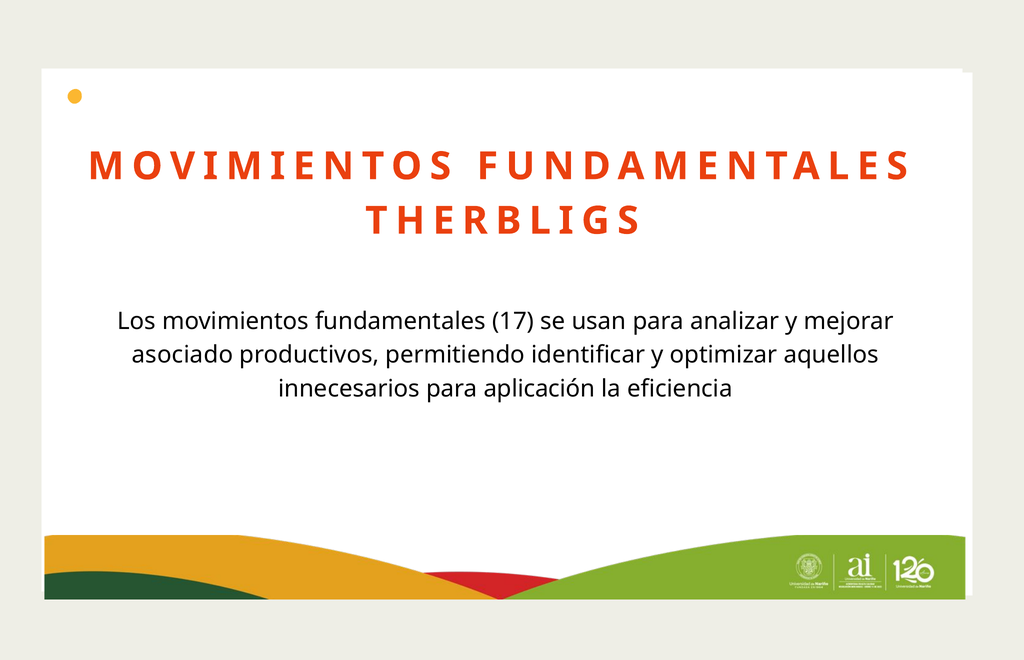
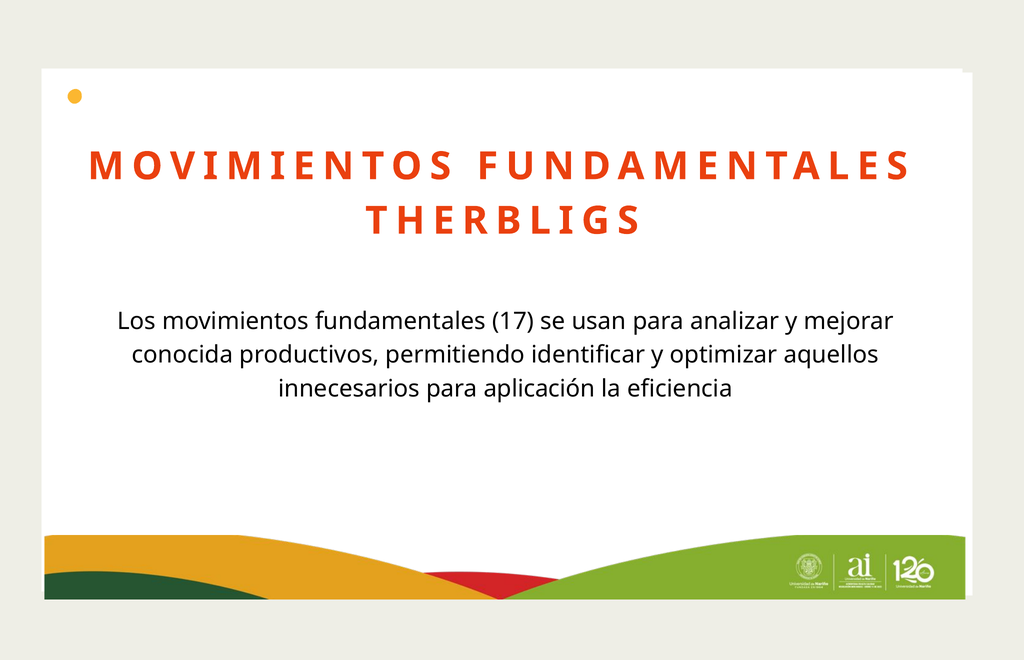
asociado: asociado -> conocida
